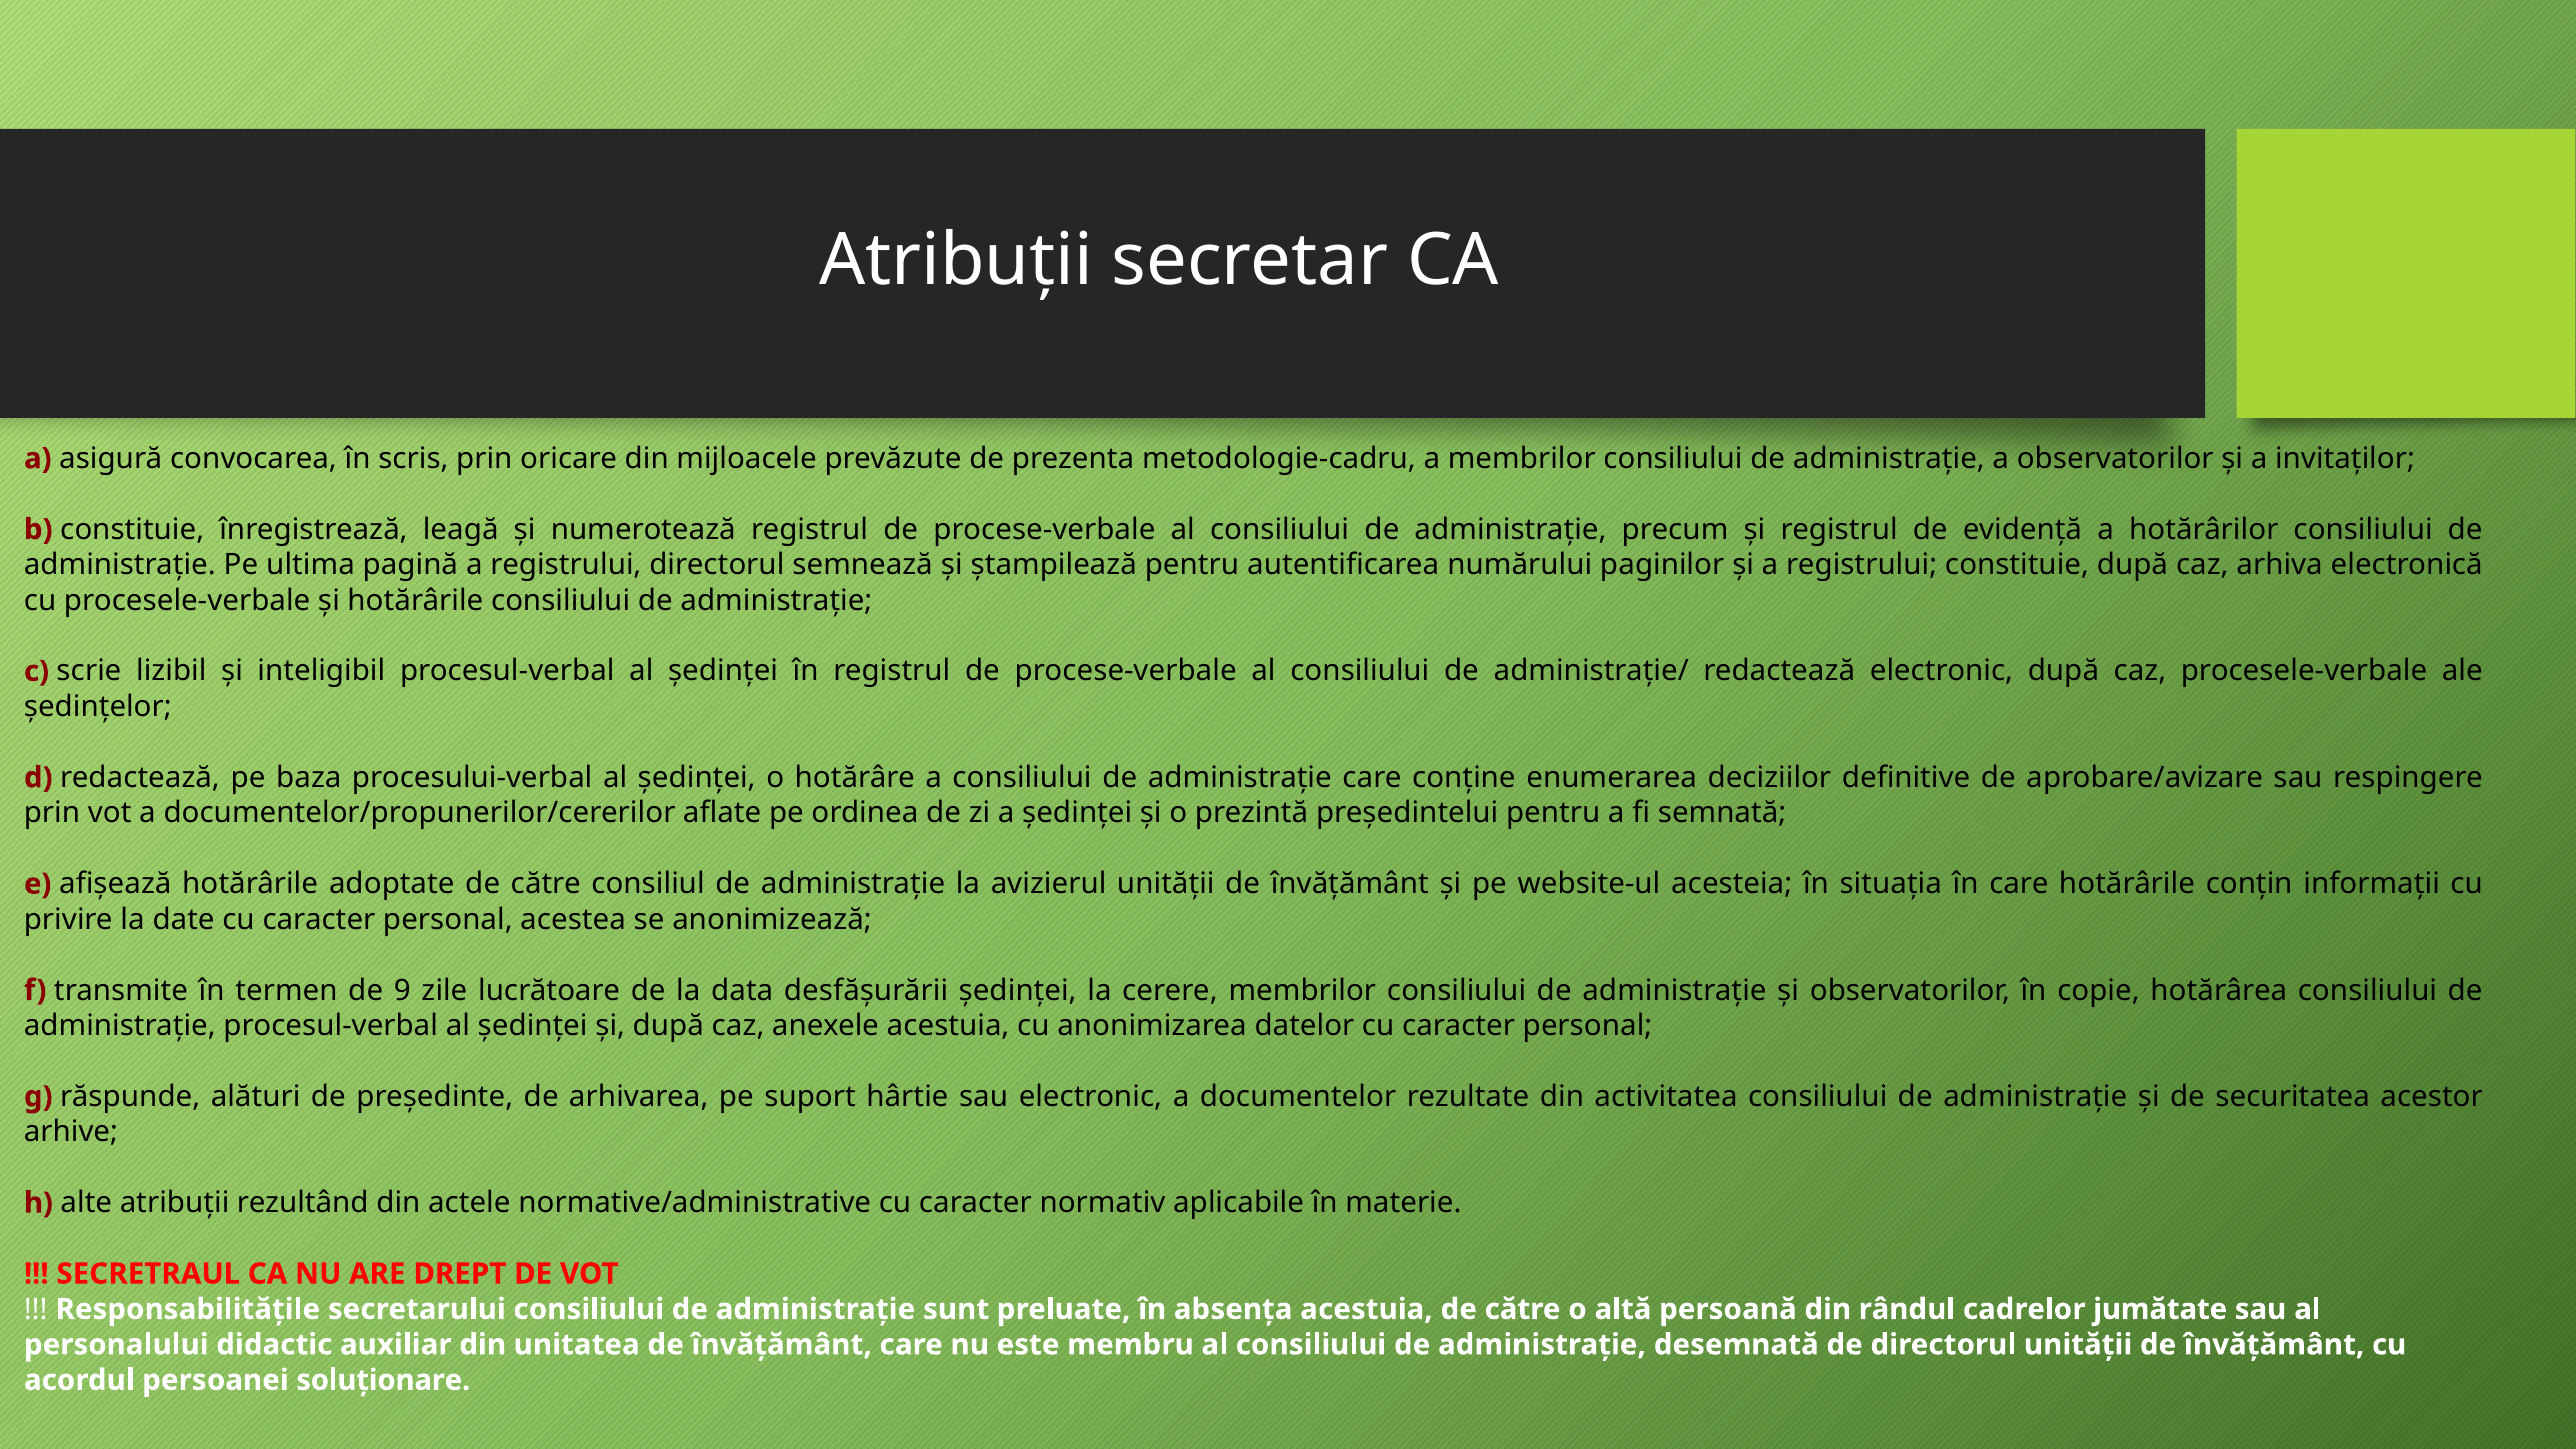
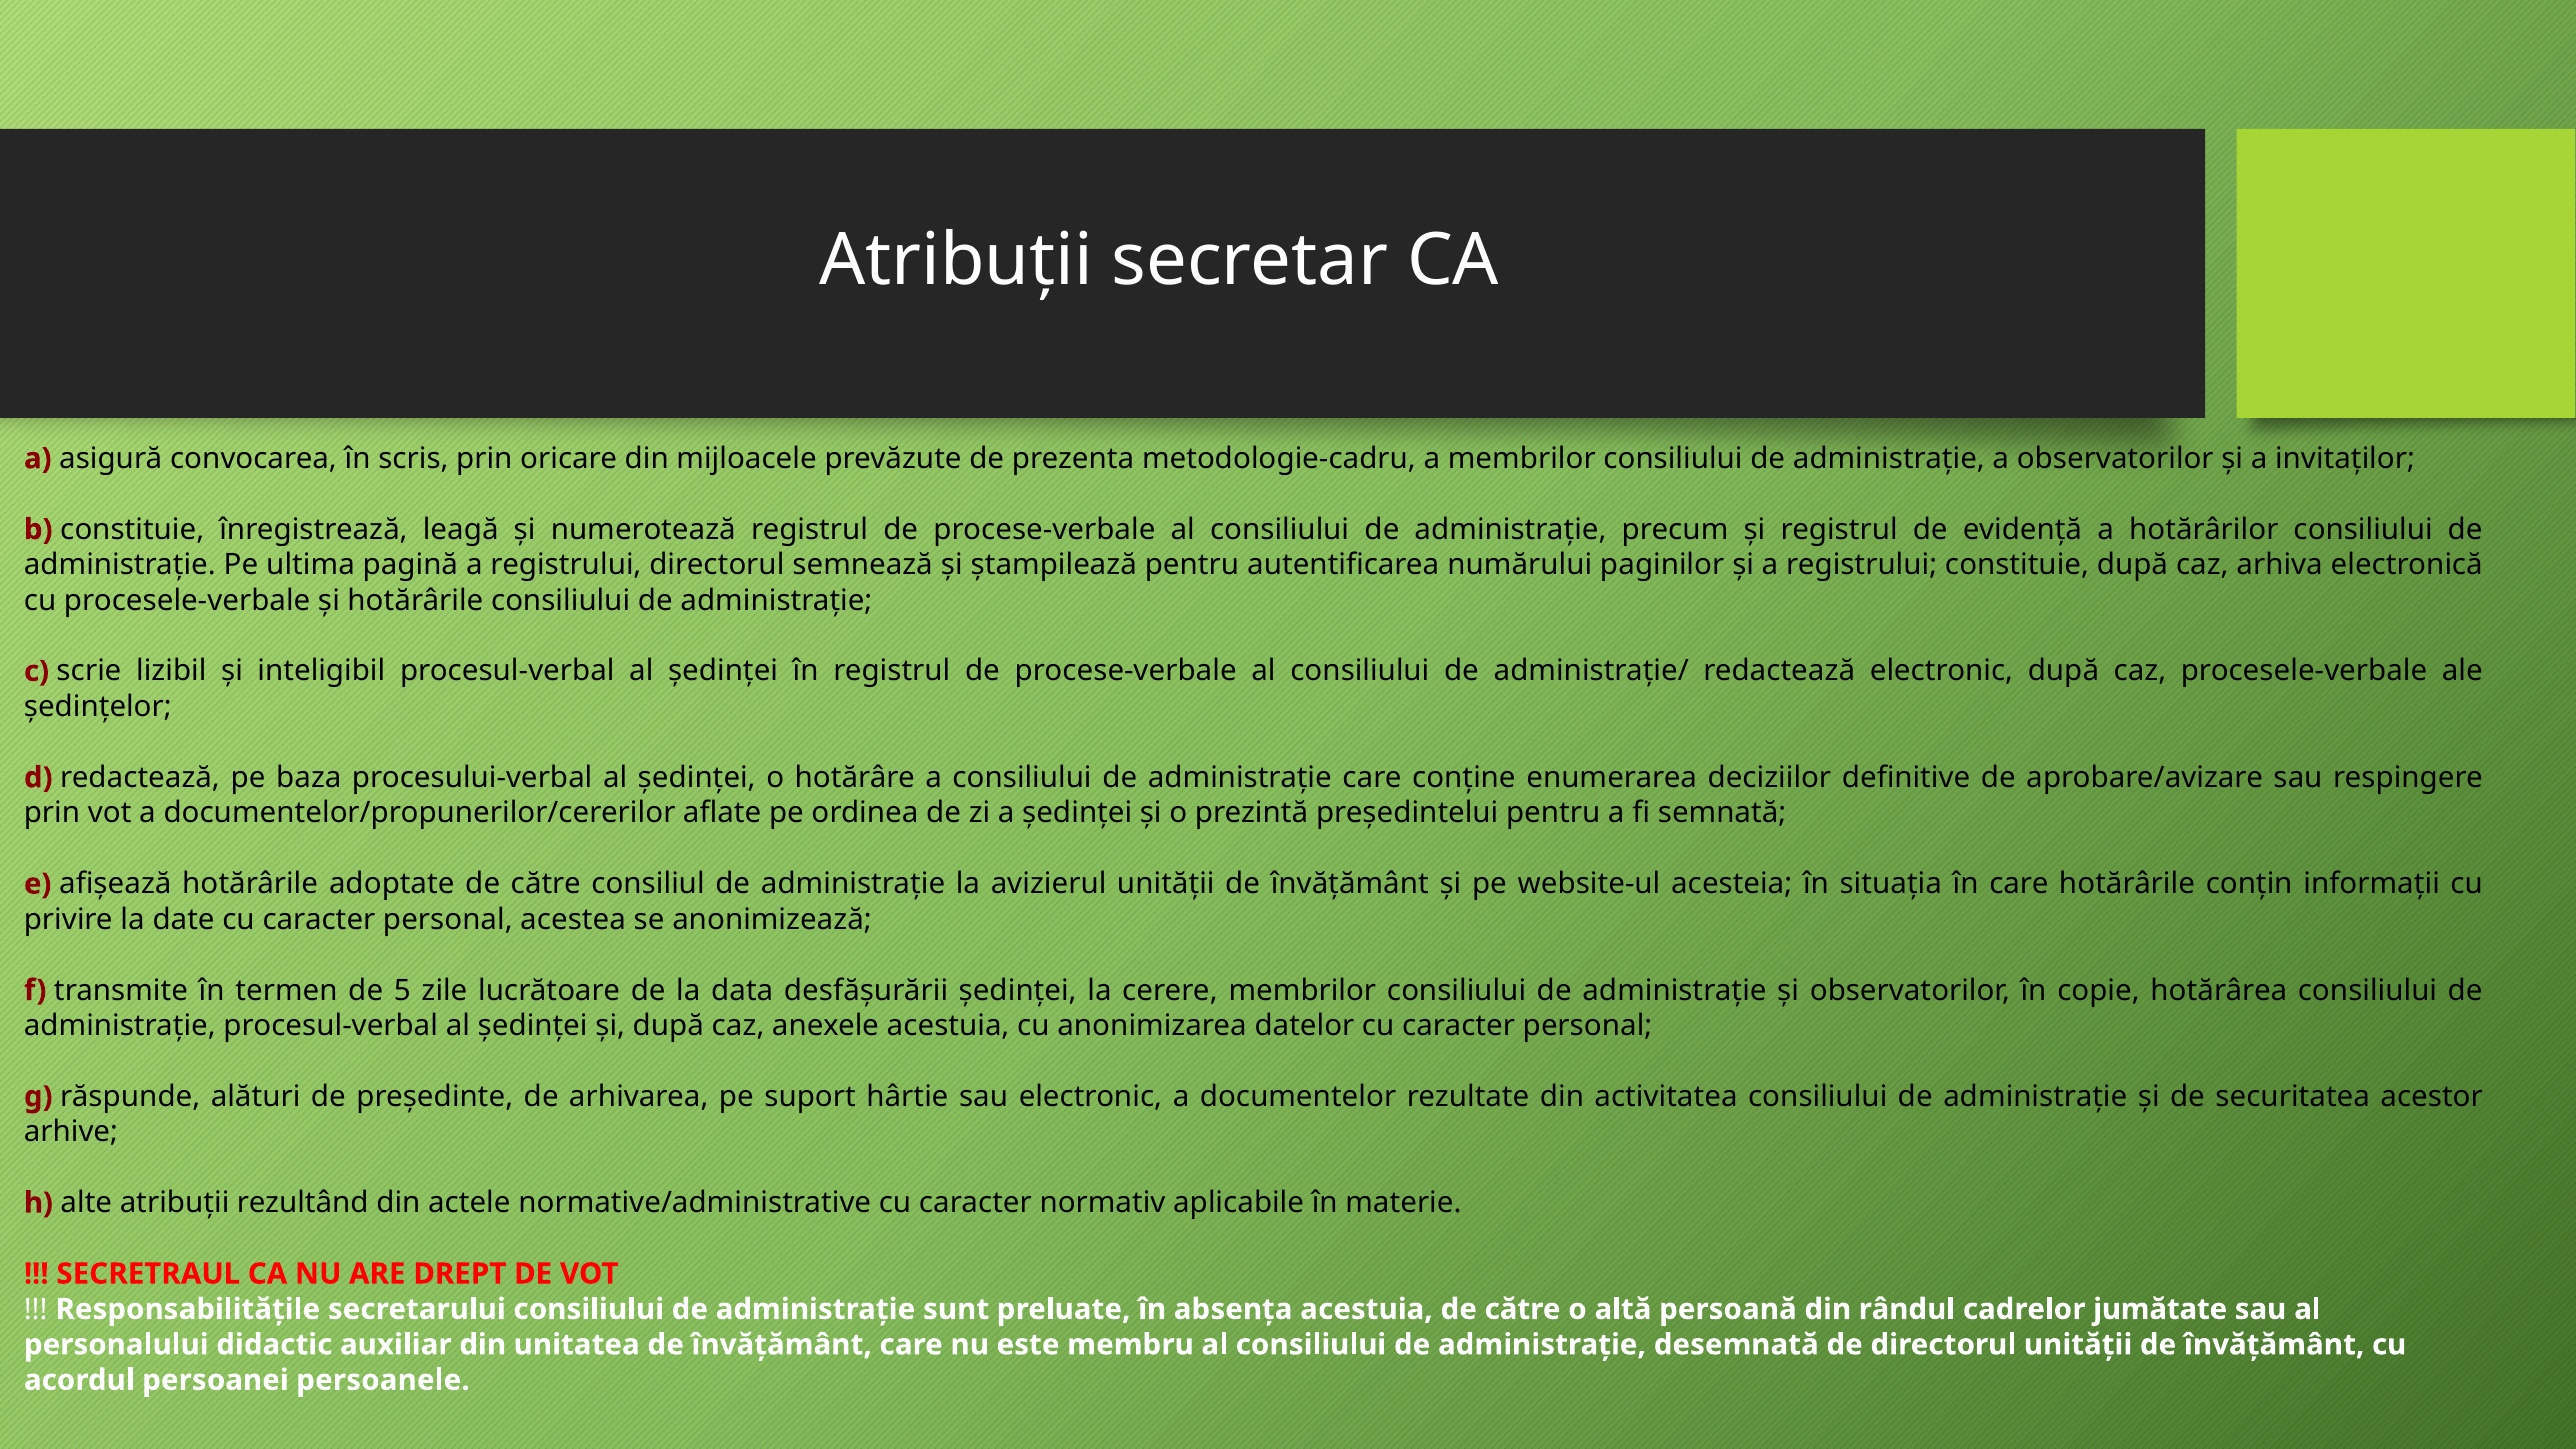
9: 9 -> 5
soluționare: soluționare -> persoanele
